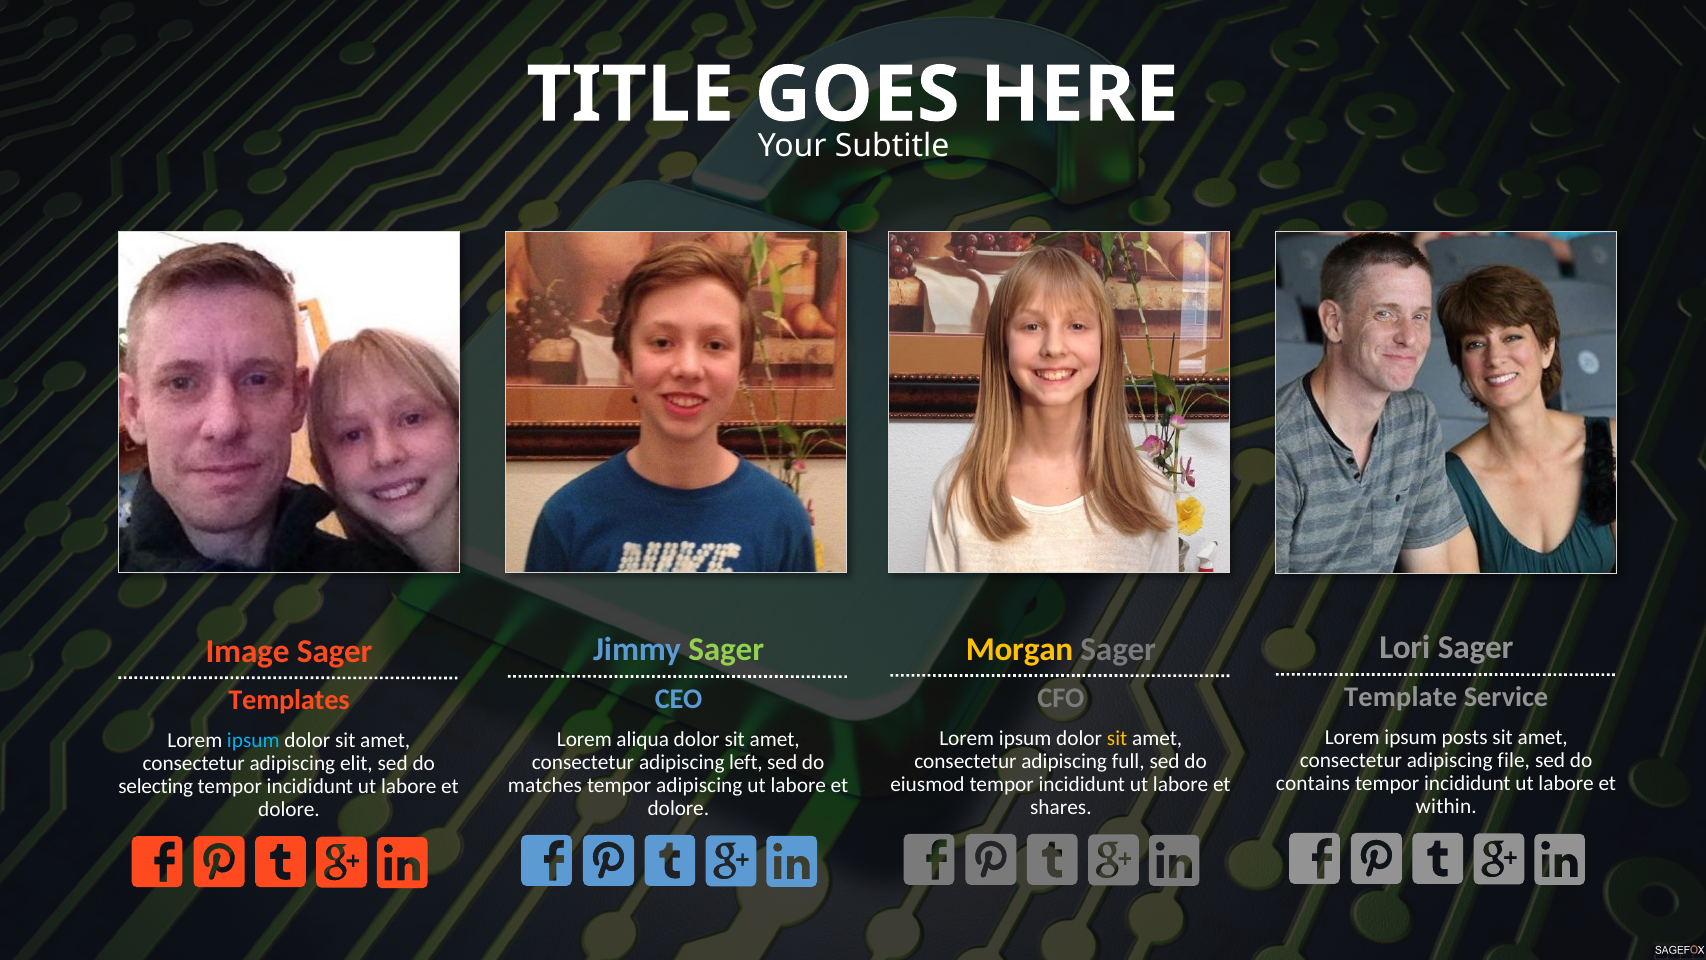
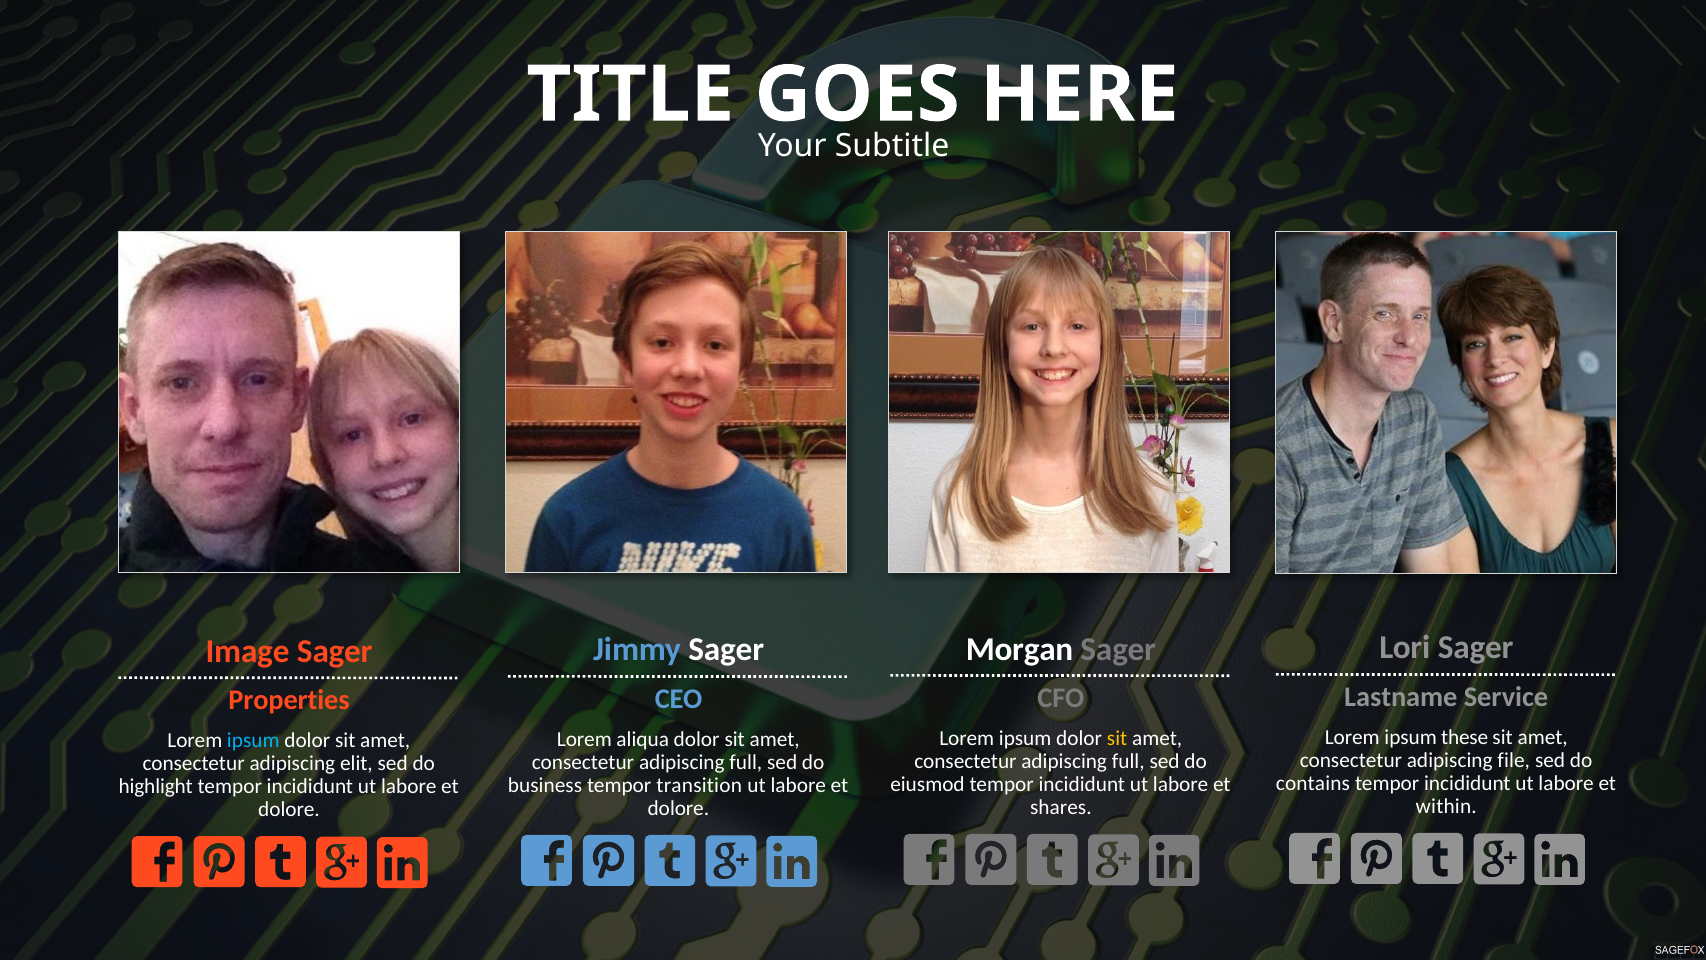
Morgan colour: yellow -> white
Sager at (726, 650) colour: light green -> white
Template: Template -> Lastname
Templates: Templates -> Properties
posts: posts -> these
left at (746, 762): left -> full
matches: matches -> business
tempor adipiscing: adipiscing -> transition
selecting: selecting -> highlight
